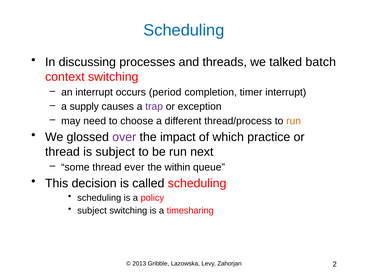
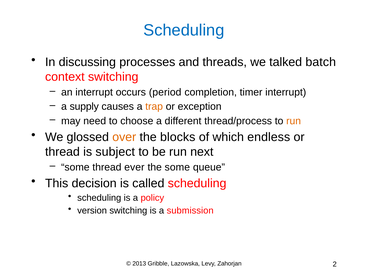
trap colour: purple -> orange
over colour: purple -> orange
impact: impact -> blocks
practice: practice -> endless
the within: within -> some
subject at (92, 211): subject -> version
timesharing: timesharing -> submission
